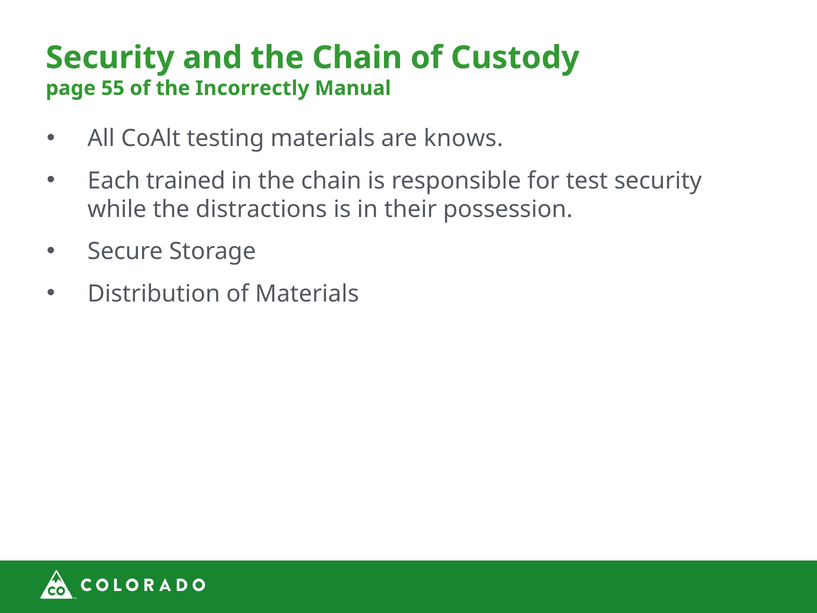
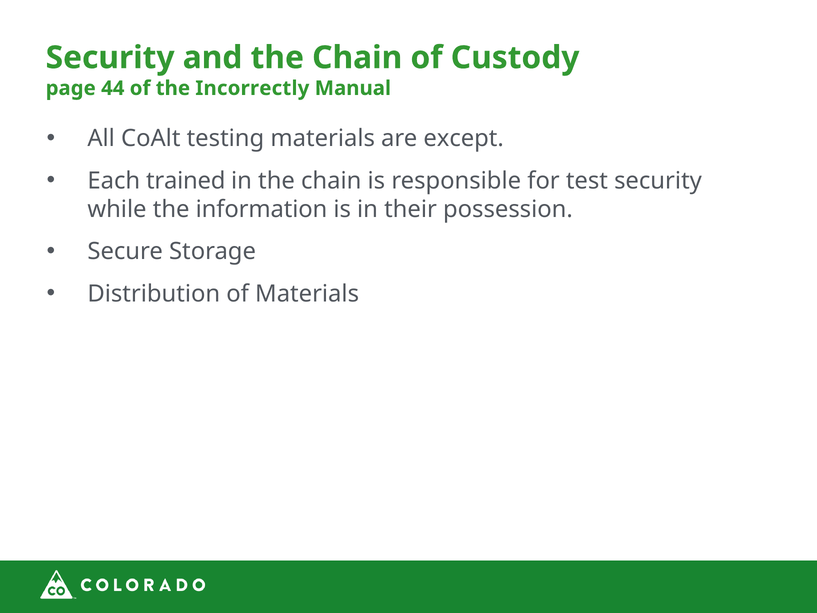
55: 55 -> 44
knows: knows -> except
distractions: distractions -> information
